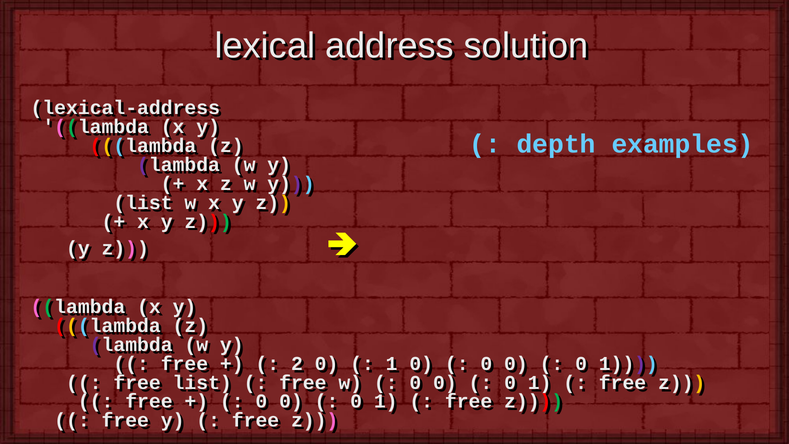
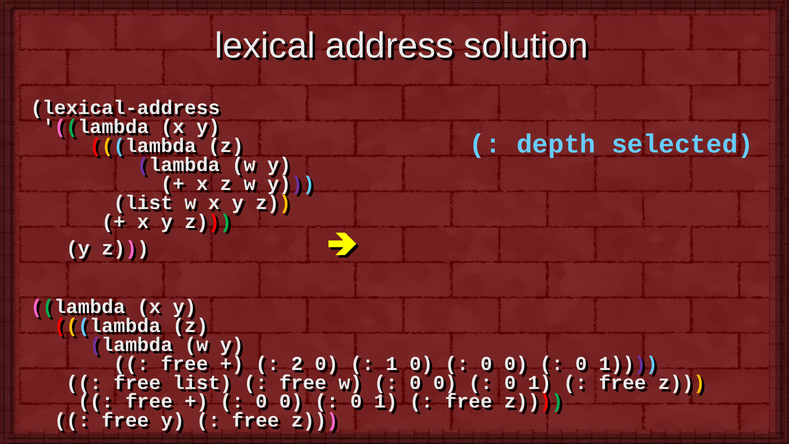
examples: examples -> selected
